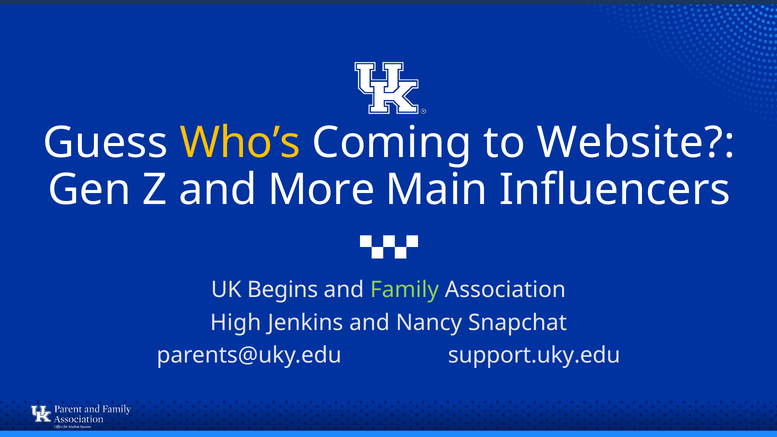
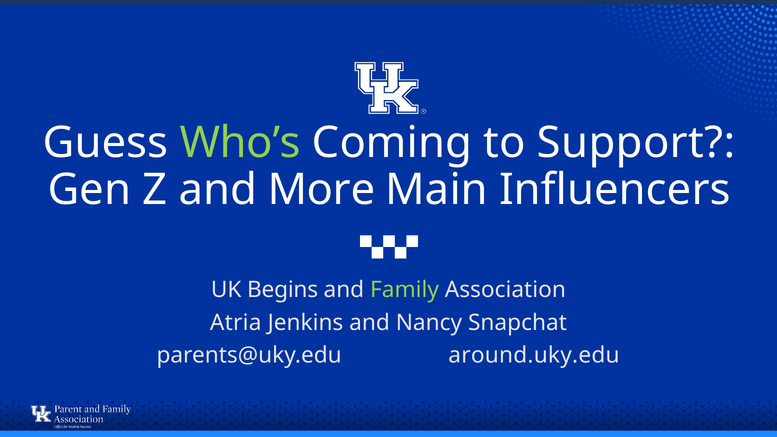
Who’s colour: yellow -> light green
Website: Website -> Support
High: High -> Atria
support.uky.edu: support.uky.edu -> around.uky.edu
